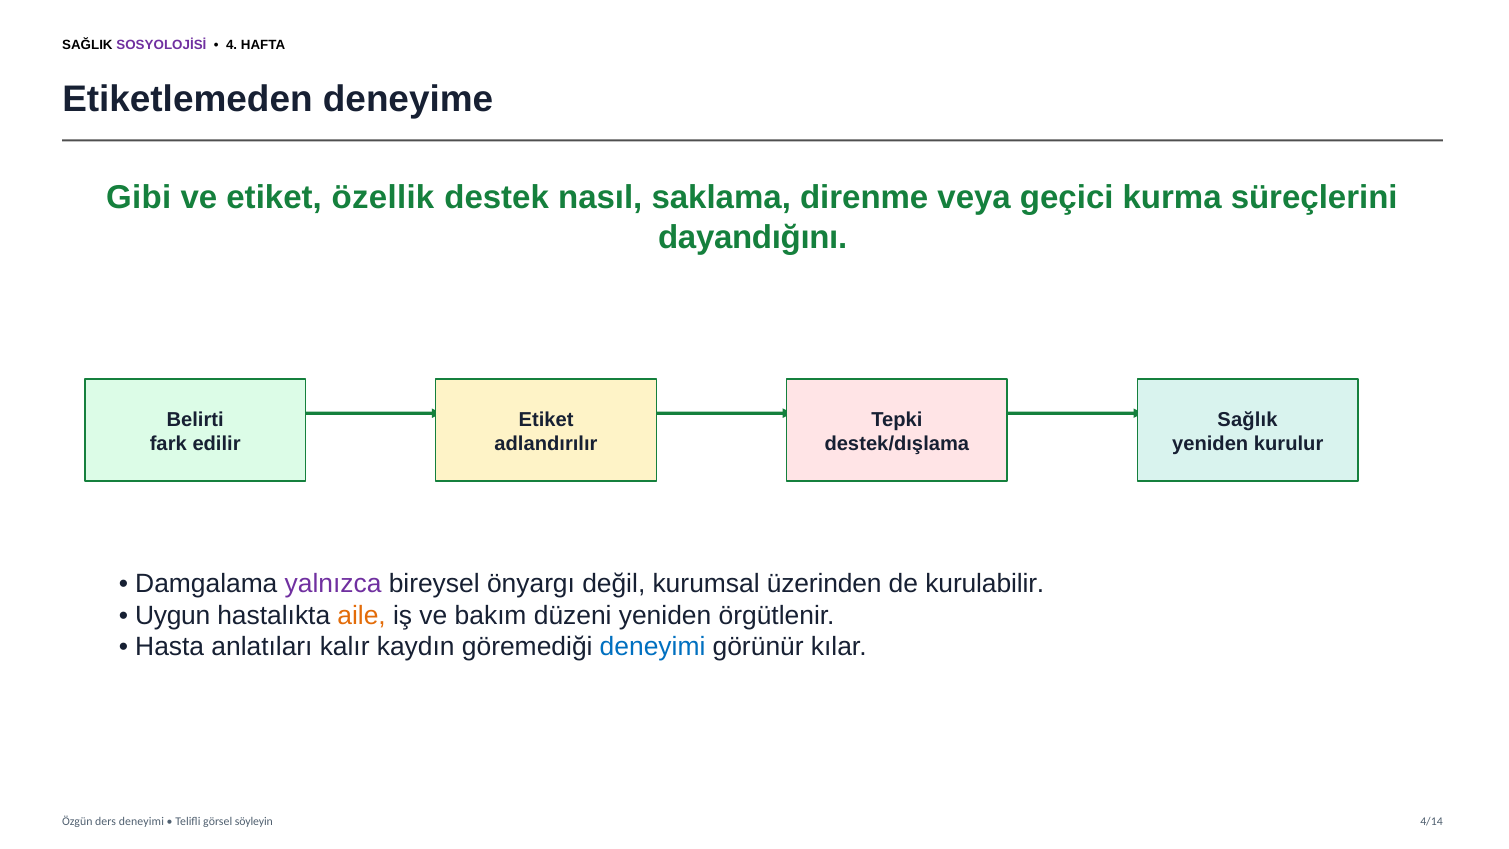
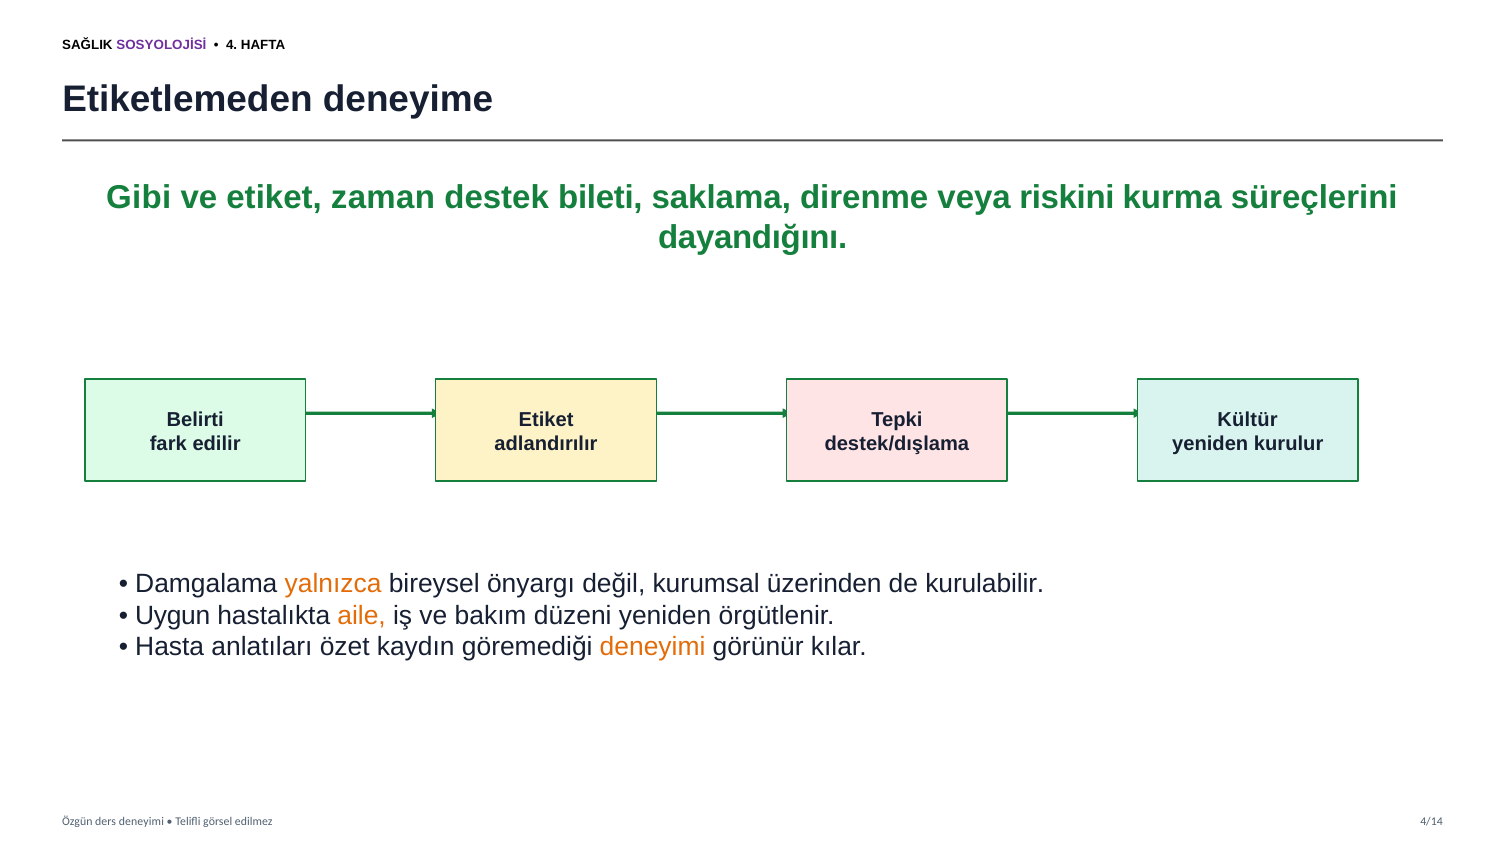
özellik: özellik -> zaman
nasıl: nasıl -> bileti
geçici: geçici -> riskini
Sağlık: Sağlık -> Kültür
yalnızca colour: purple -> orange
kalır: kalır -> özet
deneyimi at (653, 647) colour: blue -> orange
söyleyin: söyleyin -> edilmez
